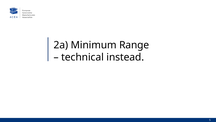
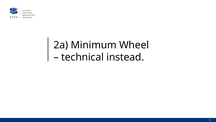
Range: Range -> Wheel
